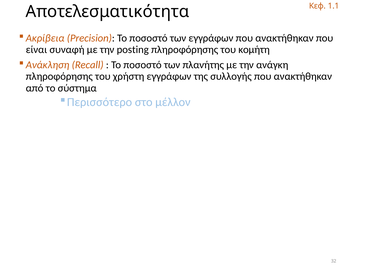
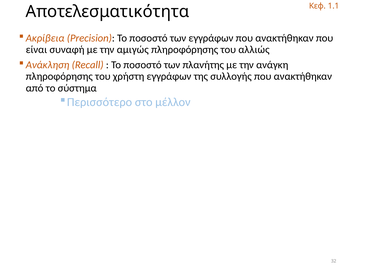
posting: posting -> αμιγώς
κομήτη: κομήτη -> αλλιώς
